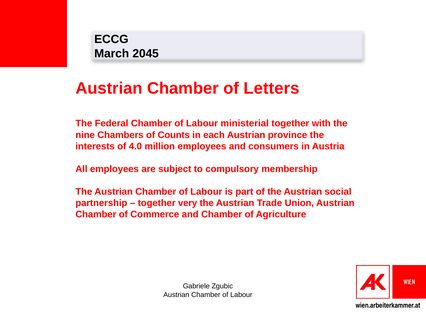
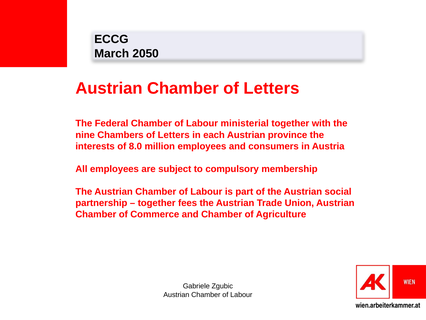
2045: 2045 -> 2050
Chambers of Counts: Counts -> Letters
4.0: 4.0 -> 8.0
very: very -> fees
